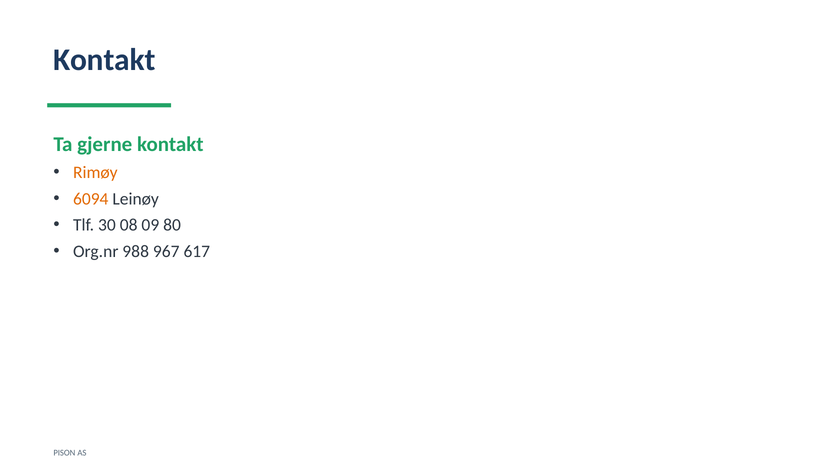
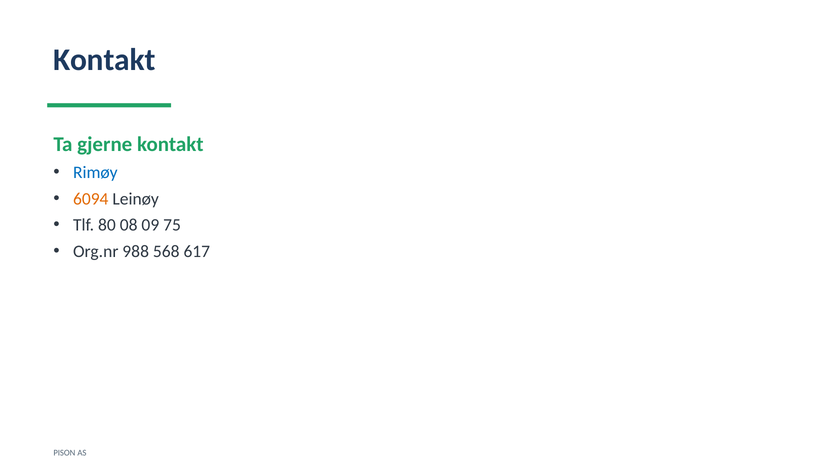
Rimøy colour: orange -> blue
30: 30 -> 80
80: 80 -> 75
967: 967 -> 568
